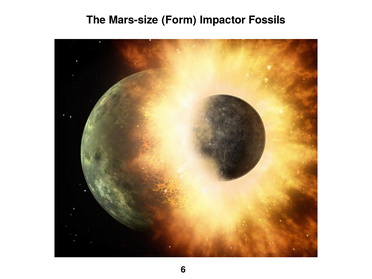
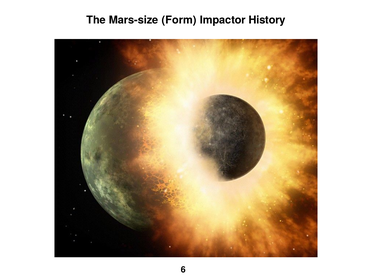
Fossils: Fossils -> History
